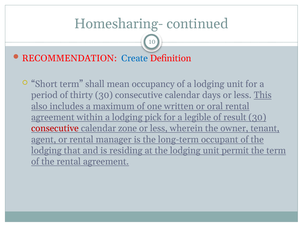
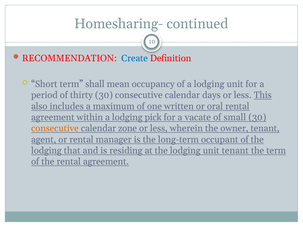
legible: legible -> vacate
result: result -> small
consecutive at (55, 129) colour: red -> orange
unit permit: permit -> tenant
